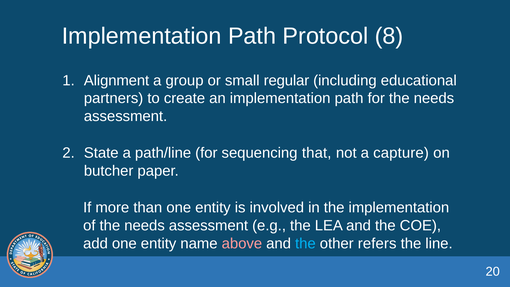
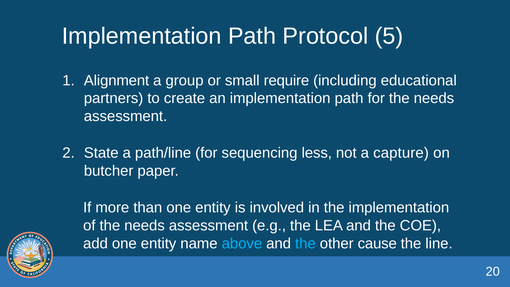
8: 8 -> 5
regular: regular -> require
that: that -> less
above colour: pink -> light blue
refers: refers -> cause
